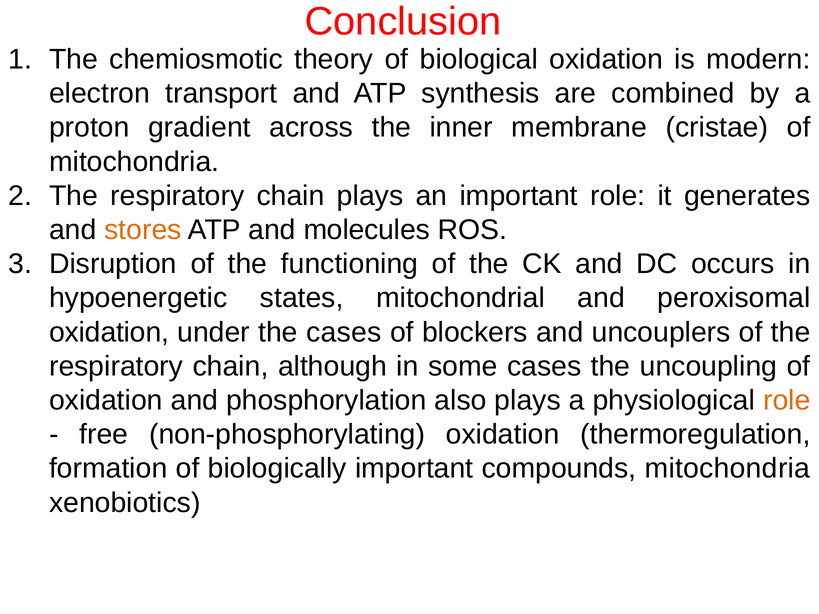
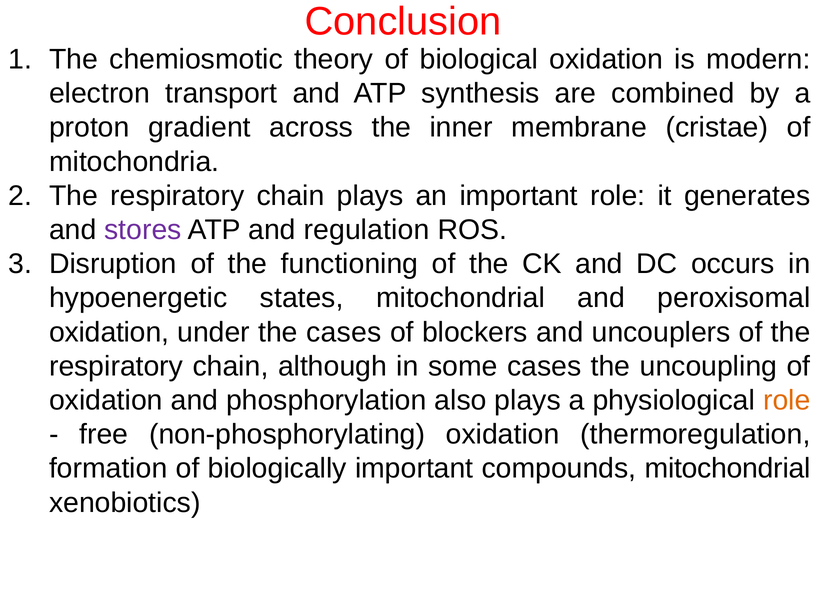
stores colour: orange -> purple
molecules: molecules -> regulation
compounds mitochondria: mitochondria -> mitochondrial
